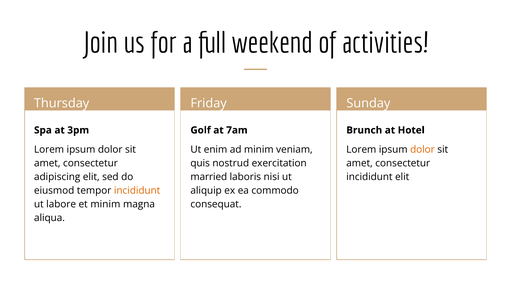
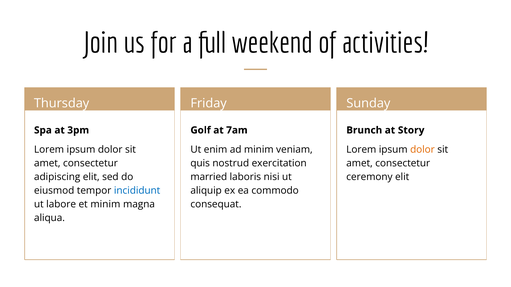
Hotel: Hotel -> Story
incididunt at (369, 177): incididunt -> ceremony
incididunt at (137, 191) colour: orange -> blue
